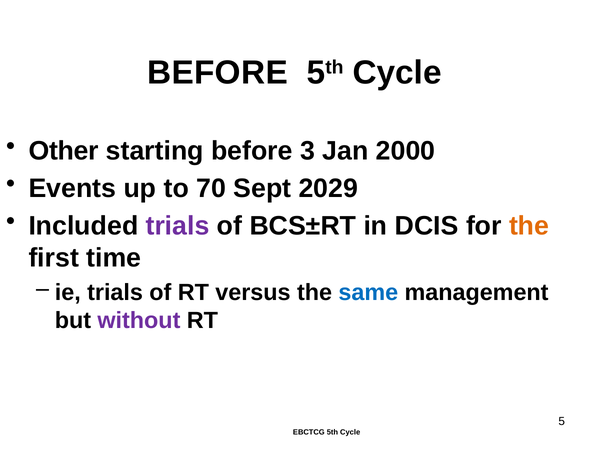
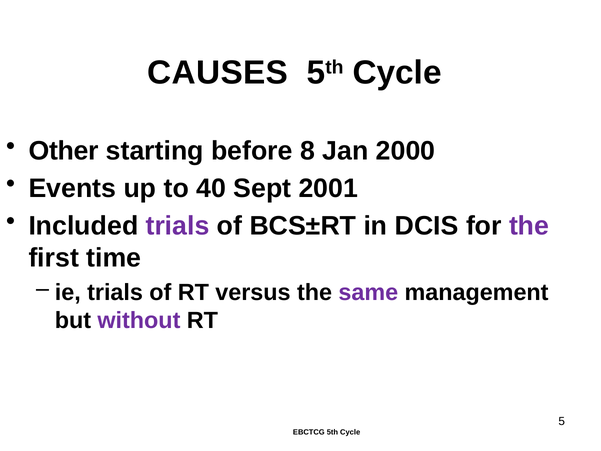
BEFORE at (218, 73): BEFORE -> CAUSES
3: 3 -> 8
70: 70 -> 40
2029: 2029 -> 2001
the at (529, 226) colour: orange -> purple
same colour: blue -> purple
